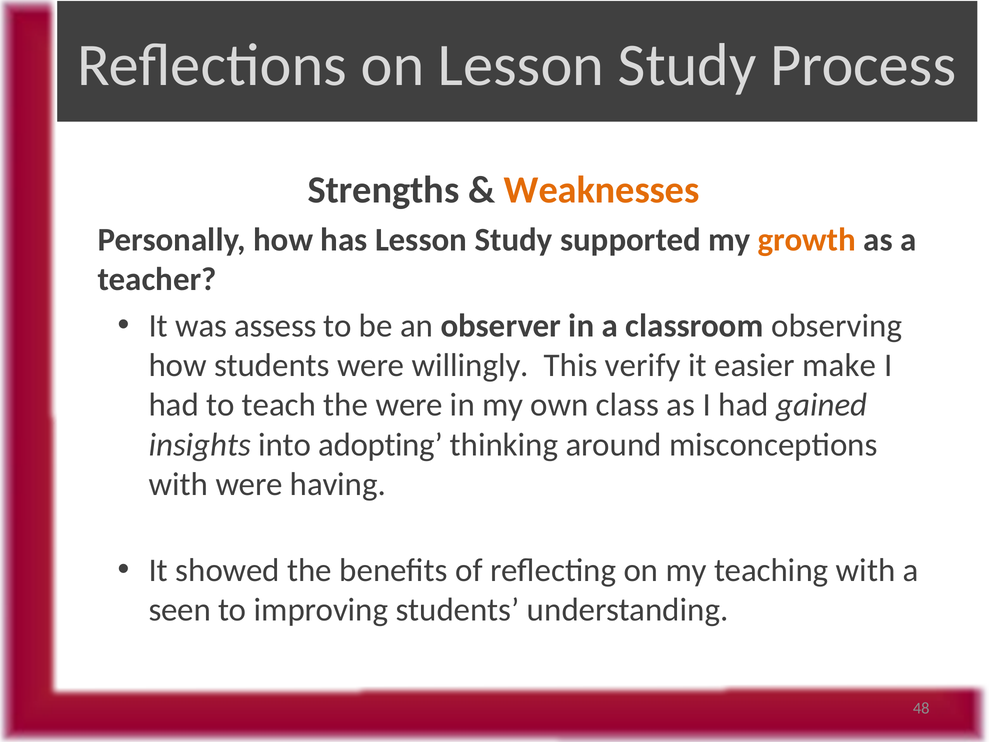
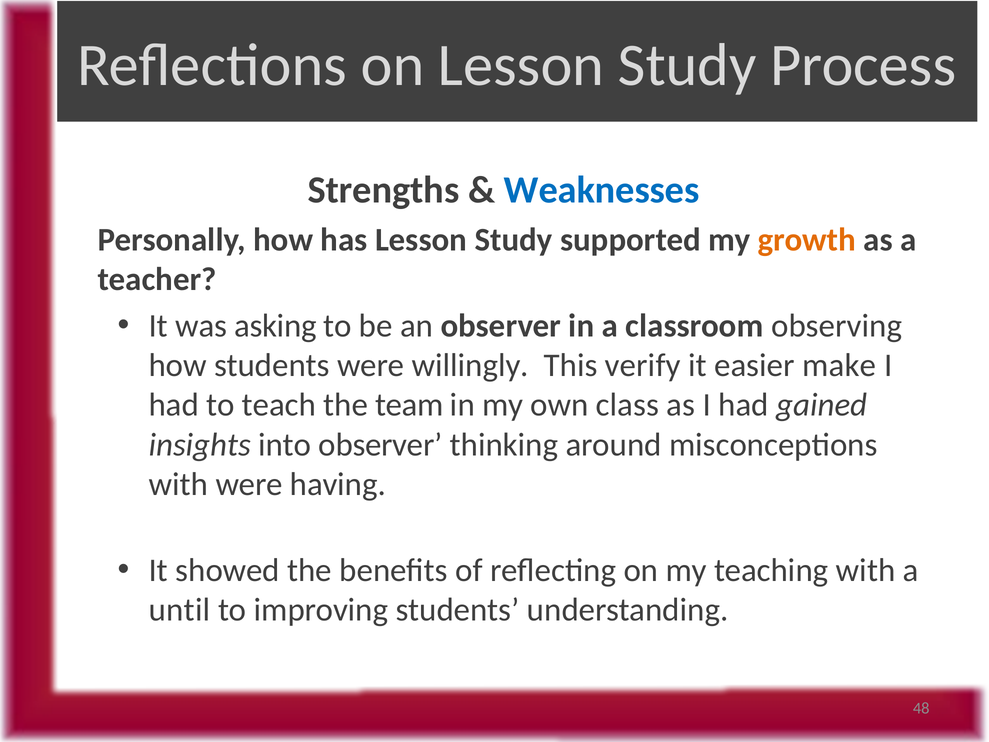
Weaknesses colour: orange -> blue
assess: assess -> asking
the were: were -> team
into adopting: adopting -> observer
seen: seen -> until
